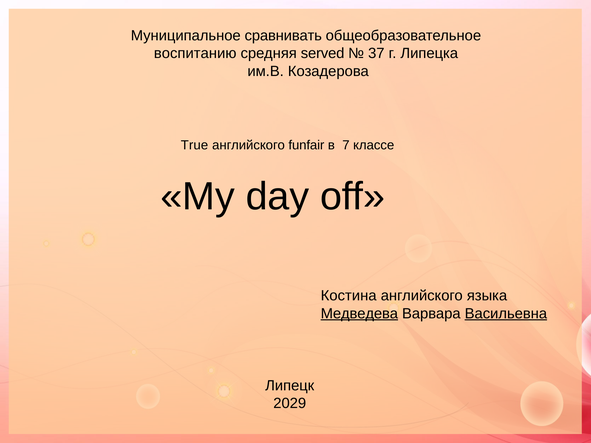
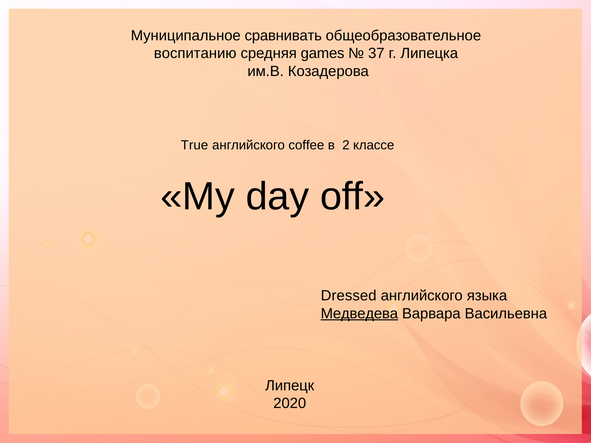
served: served -> games
funfair: funfair -> coffee
7: 7 -> 2
Костина: Костина -> Dressed
Васильевна underline: present -> none
2029: 2029 -> 2020
